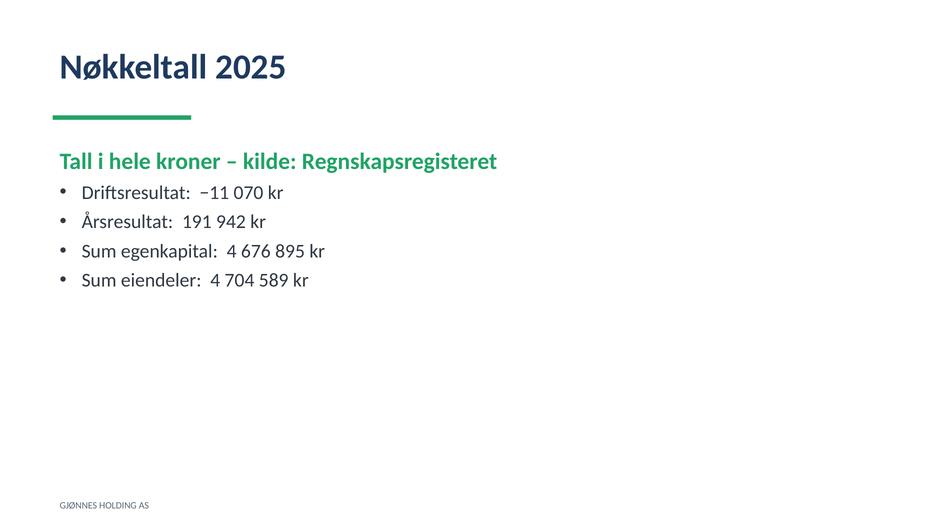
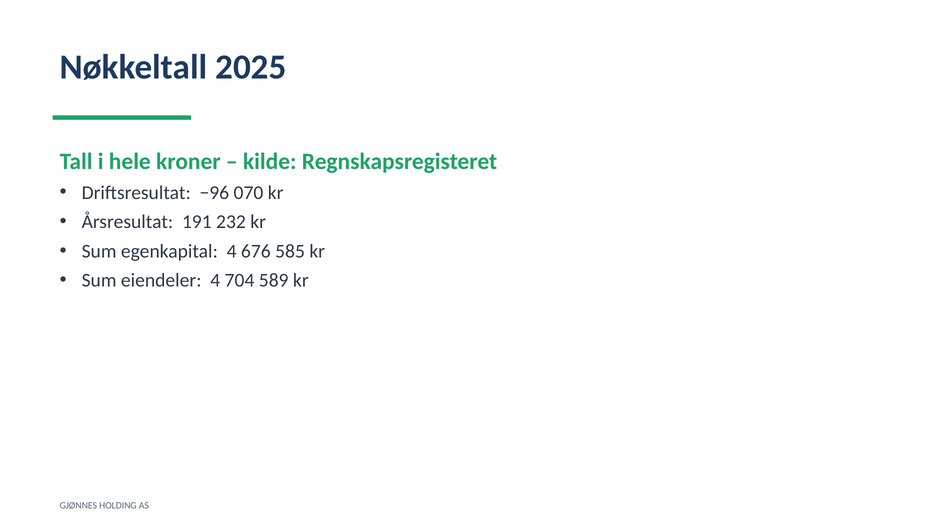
−11: −11 -> −96
942: 942 -> 232
895: 895 -> 585
